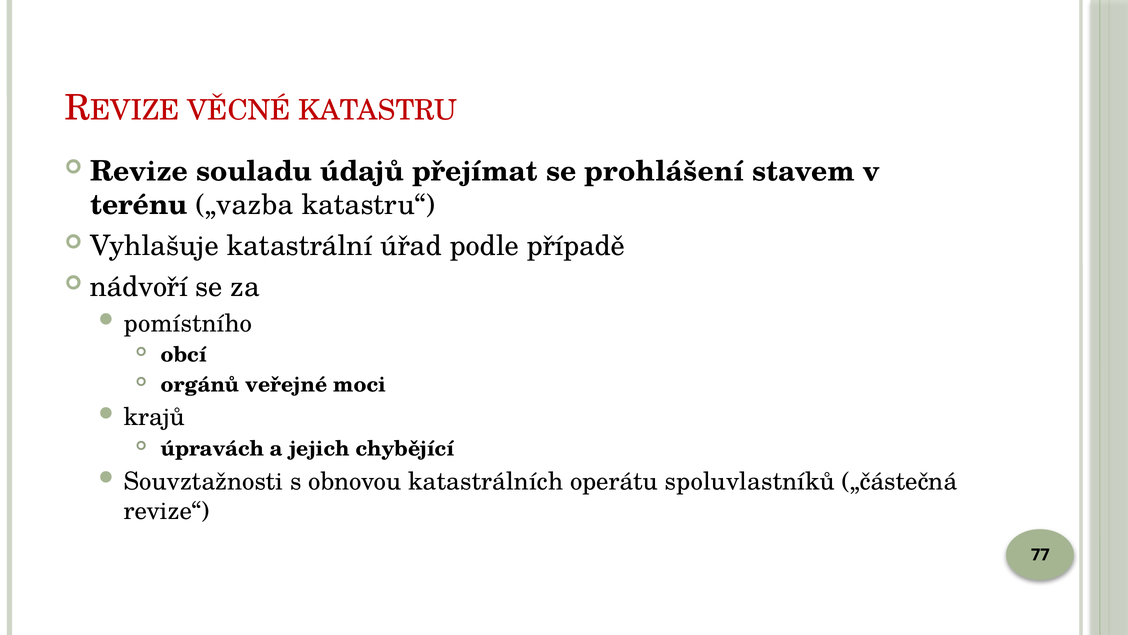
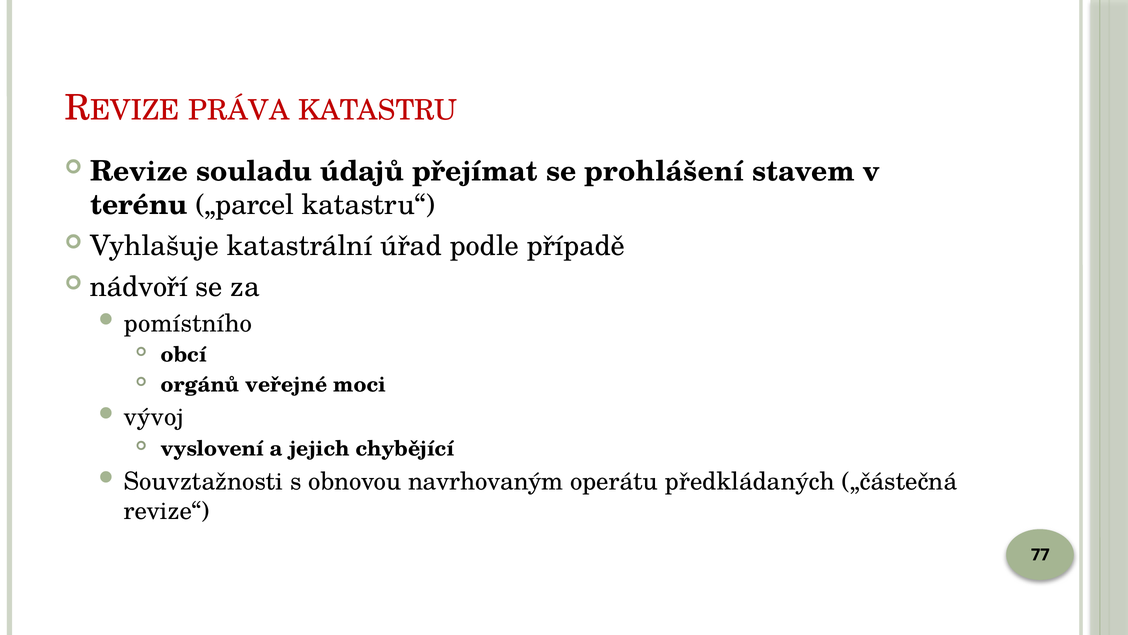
VĚCNÉ: VĚCNÉ -> PRÁVA
„vazba: „vazba -> „parcel
krajů: krajů -> vývoj
úpravách: úpravách -> vyslovení
katastrálních: katastrálních -> navrhovaným
spoluvlastníků: spoluvlastníků -> předkládaných
